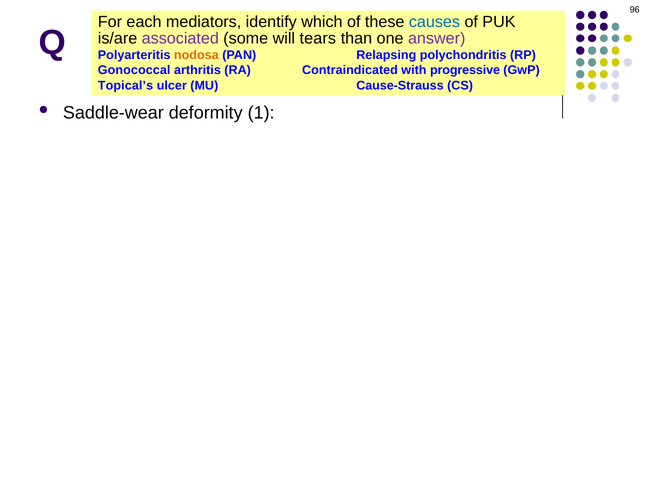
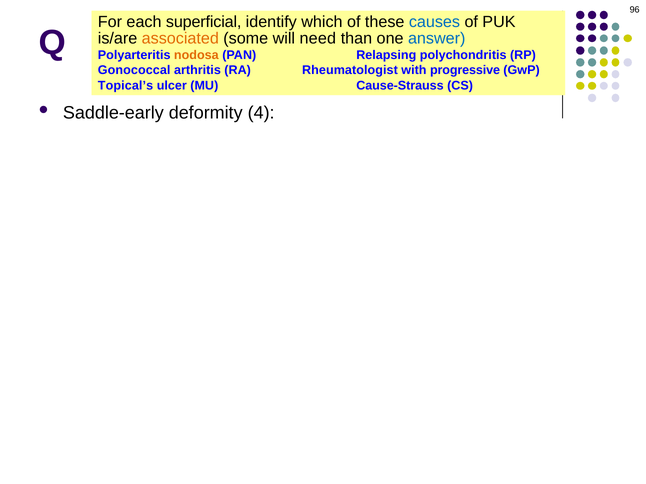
mediators: mediators -> superficial
associated colour: purple -> orange
tears: tears -> need
answer colour: purple -> blue
Contraindicated: Contraindicated -> Rheumatologist
Saddle-wear: Saddle-wear -> Saddle-early
1: 1 -> 4
